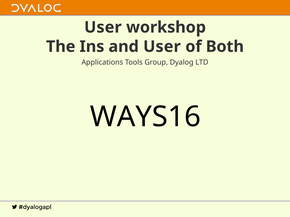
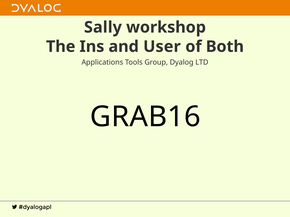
User at (103, 27): User -> Sally
WAYS16: WAYS16 -> GRAB16
